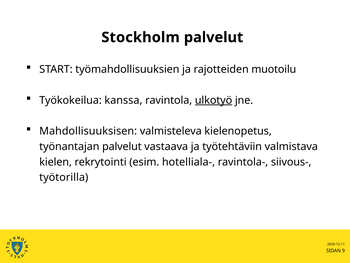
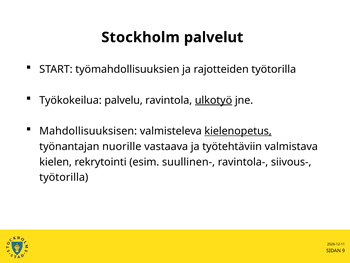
rajotteiden muotoilu: muotoilu -> työtorilla
kanssa: kanssa -> palvelu
kielenopetus underline: none -> present
työnantajan palvelut: palvelut -> nuorille
hotelliala-: hotelliala- -> suullinen-
